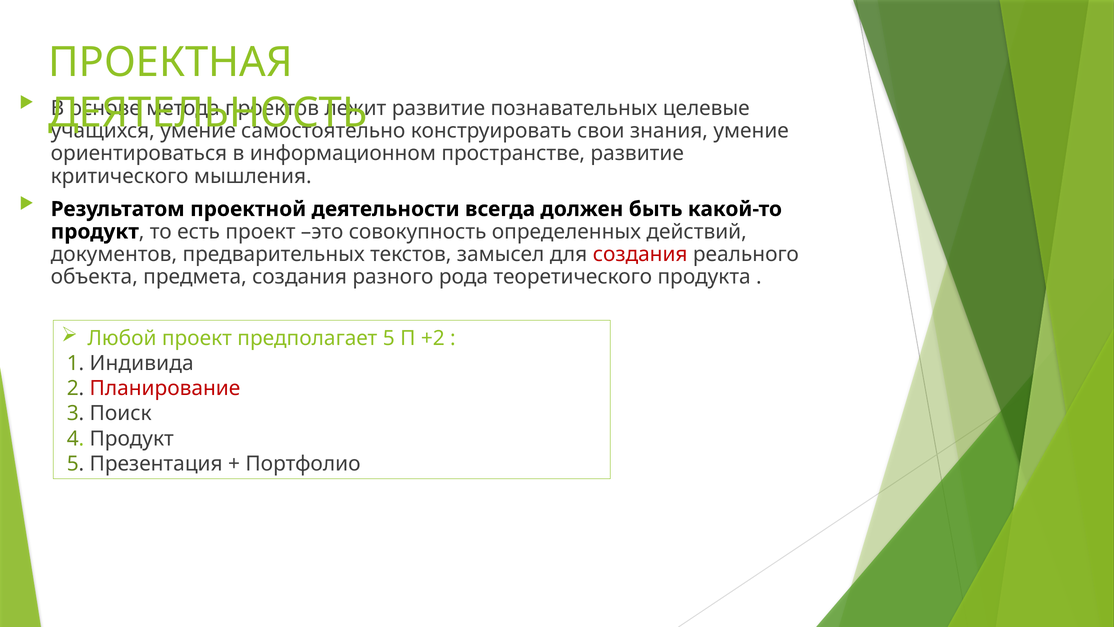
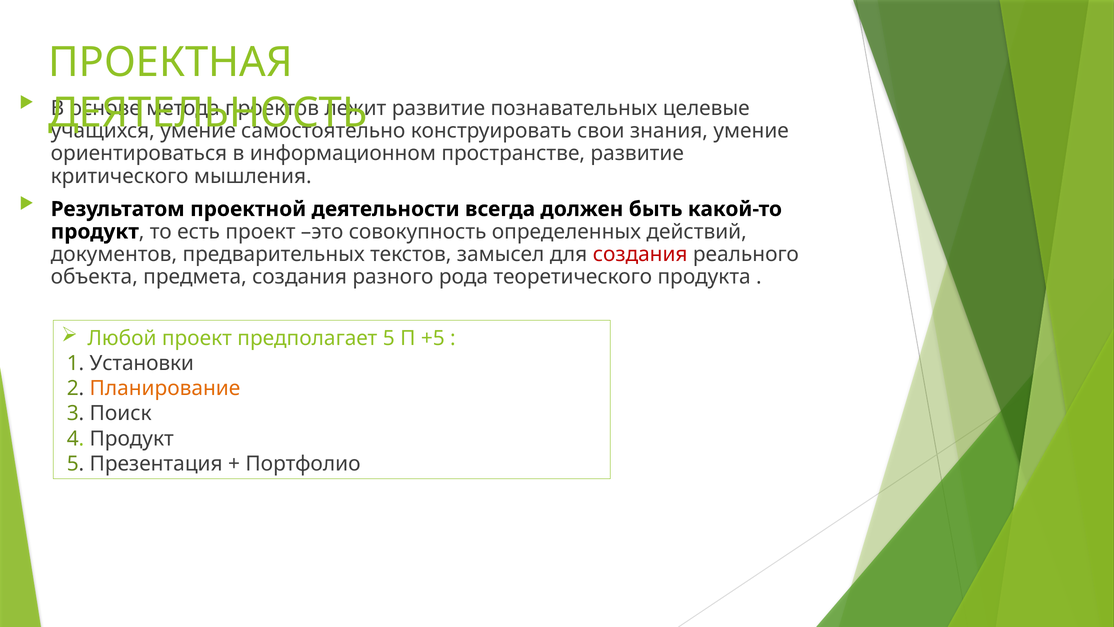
+2: +2 -> +5
Индивида: Индивида -> Установки
Планирование colour: red -> orange
